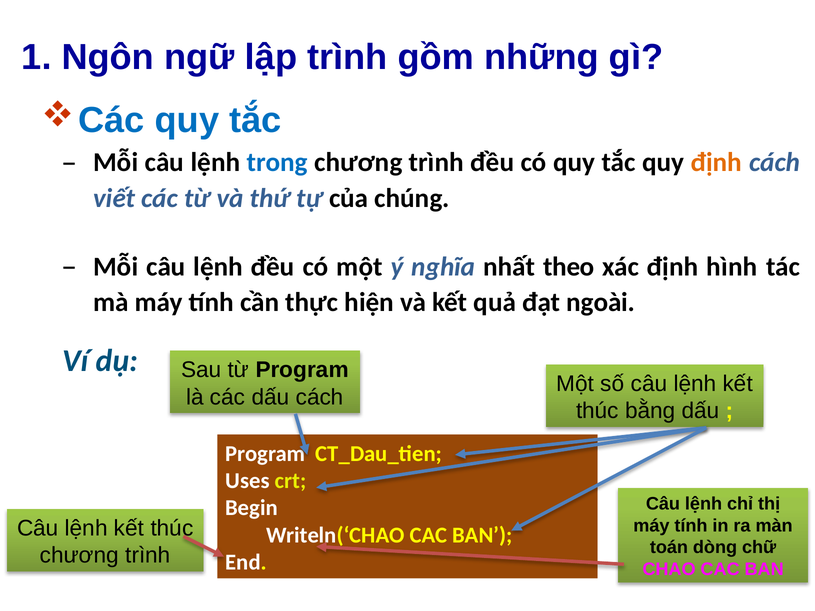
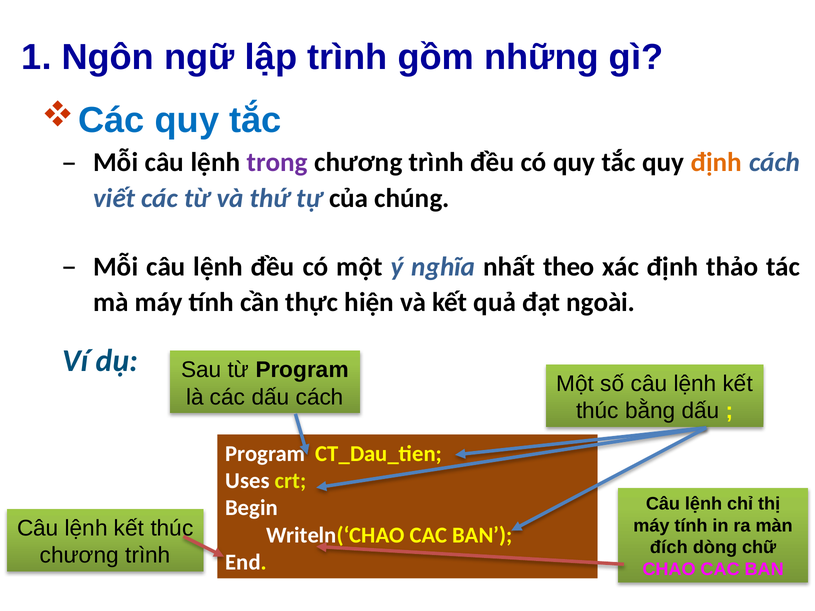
trong colour: blue -> purple
hình: hình -> thảo
toán: toán -> đích
